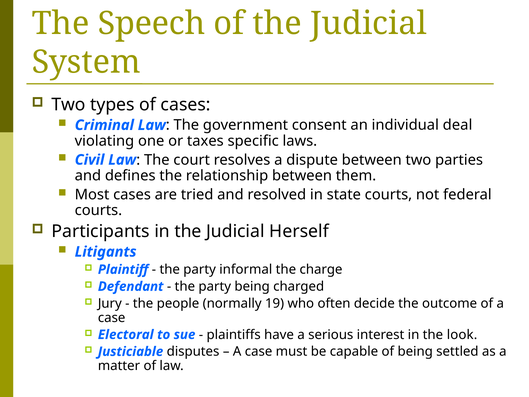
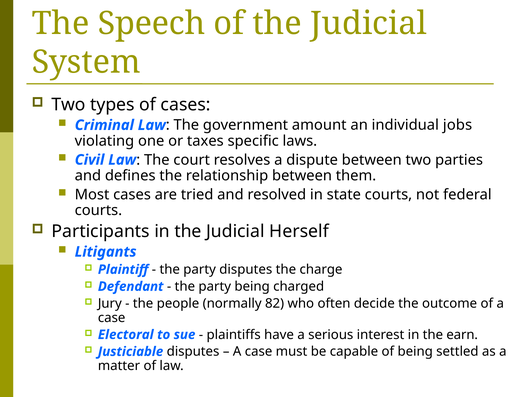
consent: consent -> amount
deal: deal -> jobs
party informal: informal -> disputes
19: 19 -> 82
look: look -> earn
